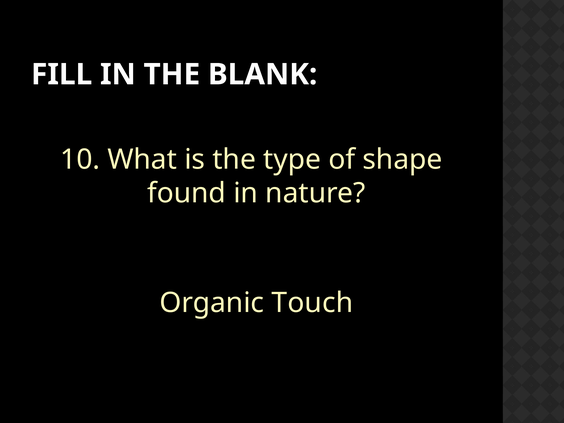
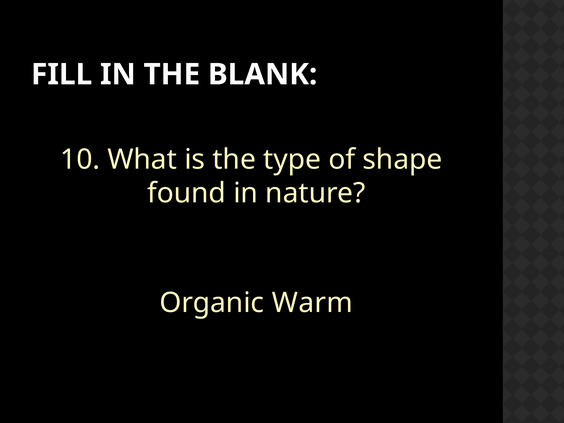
Touch: Touch -> Warm
